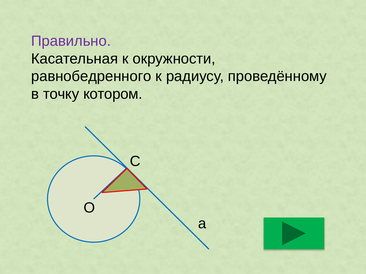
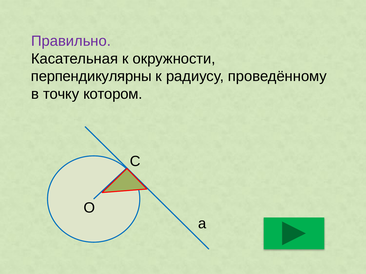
равнобедренного: равнобедренного -> перпендикулярны
